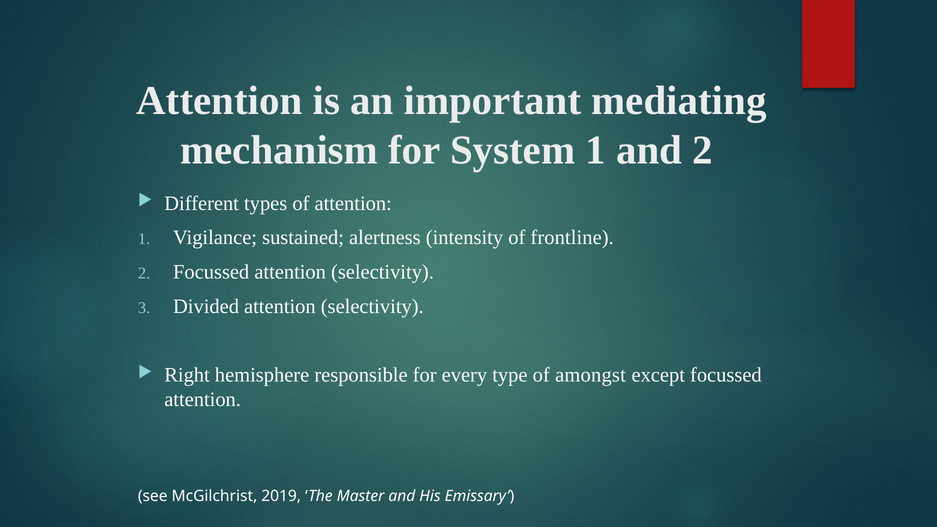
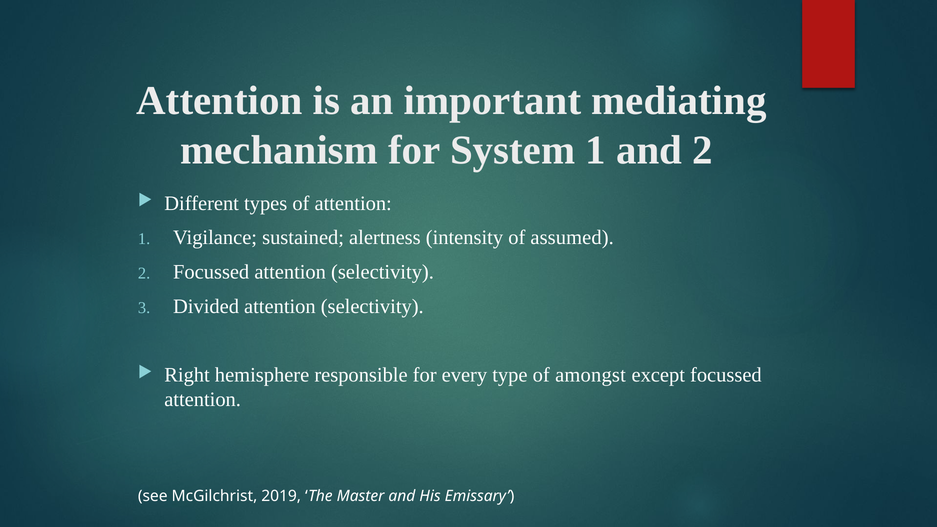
frontline: frontline -> assumed
